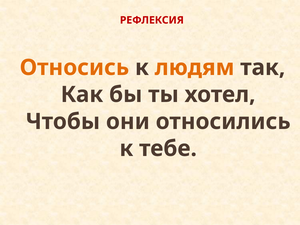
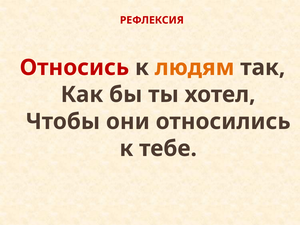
Относись colour: orange -> red
